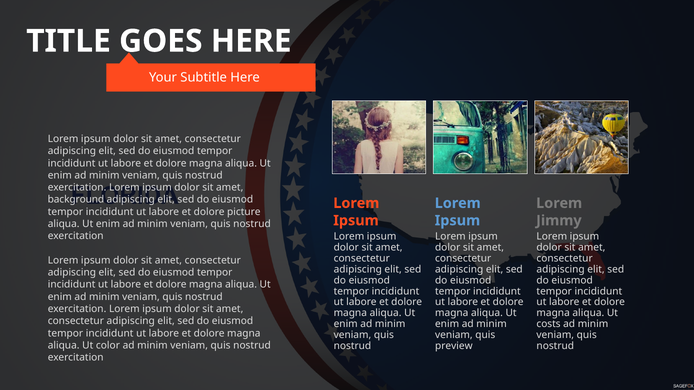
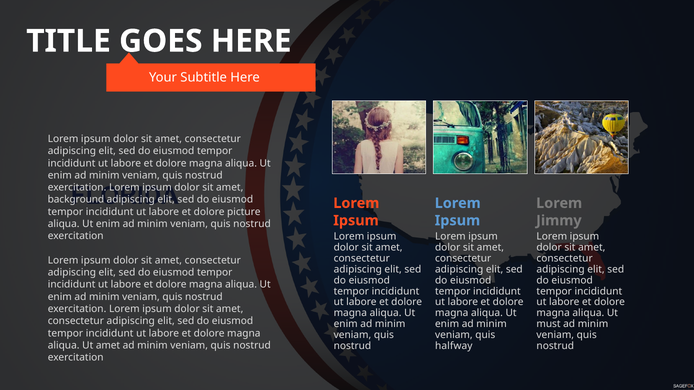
costs: costs -> must
Ut color: color -> amet
preview: preview -> halfway
